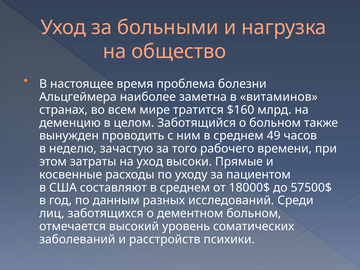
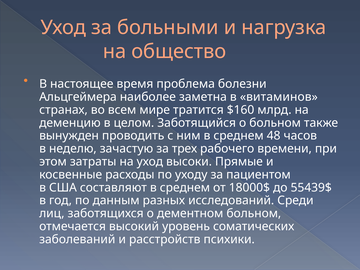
49: 49 -> 48
того: того -> трех
57500$: 57500$ -> 55439$
